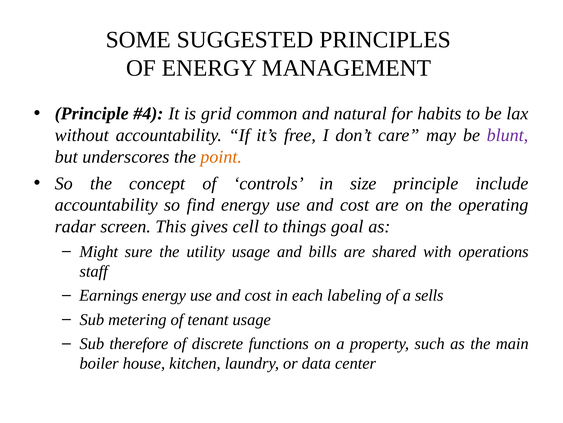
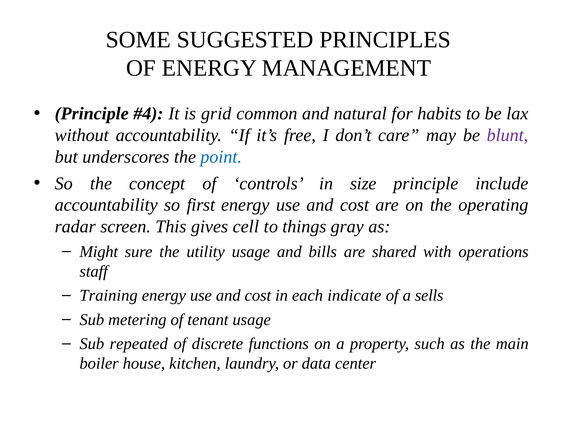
point colour: orange -> blue
find: find -> first
goal: goal -> gray
Earnings: Earnings -> Training
labeling: labeling -> indicate
therefore: therefore -> repeated
